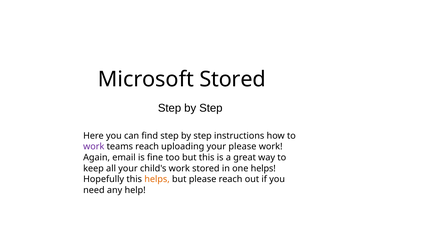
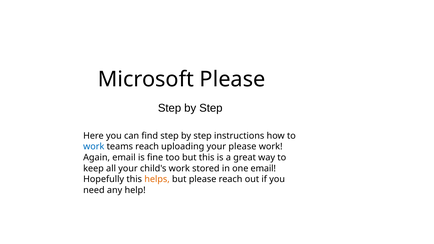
Microsoft Stored: Stored -> Please
work at (94, 147) colour: purple -> blue
one helps: helps -> email
